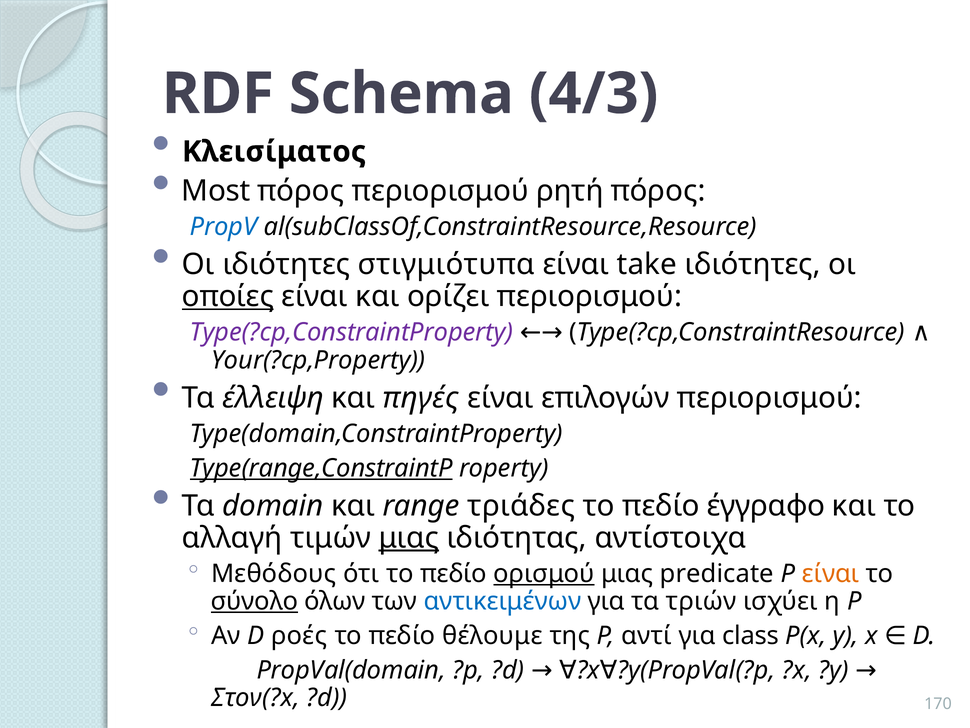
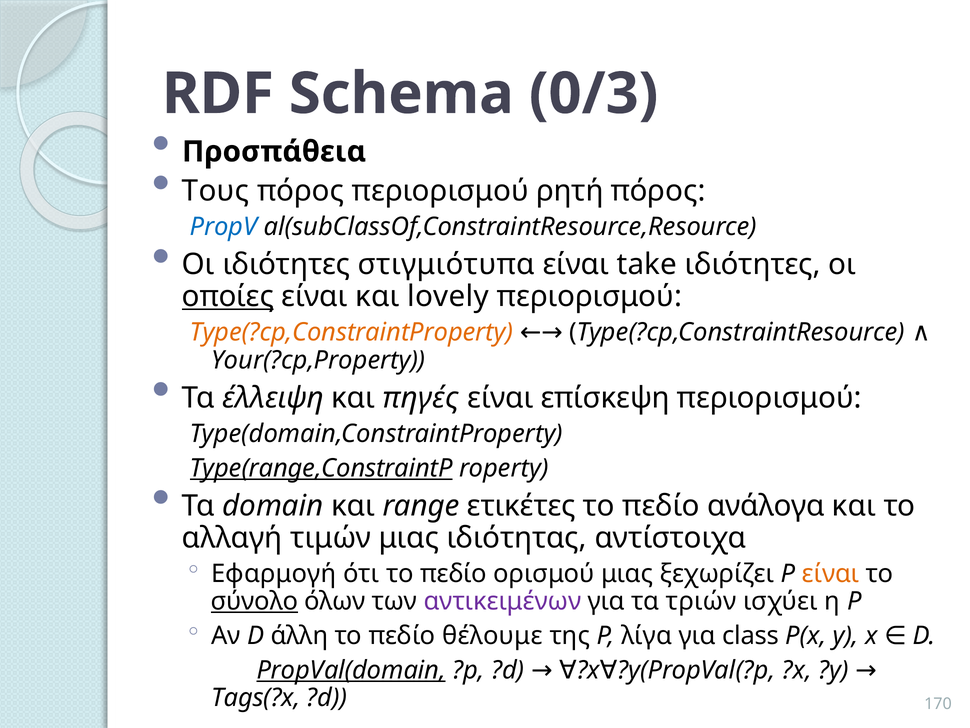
4/3: 4/3 -> 0/3
Κλεισίματος: Κλεισίματος -> Προσπάθεια
Most: Most -> Τους
ορίζει: ορίζει -> lovely
Type(?cp,ConstraintProperty colour: purple -> orange
επιλογών: επιλογών -> επίσκεψη
τριάδες: τριάδες -> ετικέτες
έγγραφο: έγγραφο -> ανάλογα
μιας at (409, 537) underline: present -> none
Μεθόδους: Μεθόδους -> Εφαρμογή
ορισμού underline: present -> none
predicate: predicate -> ξεχωρίζει
αντικειμένων colour: blue -> purple
ροές: ροές -> άλλη
αντί: αντί -> λίγα
PropVal(domain underline: none -> present
Στον(?x: Στον(?x -> Tags(?x
